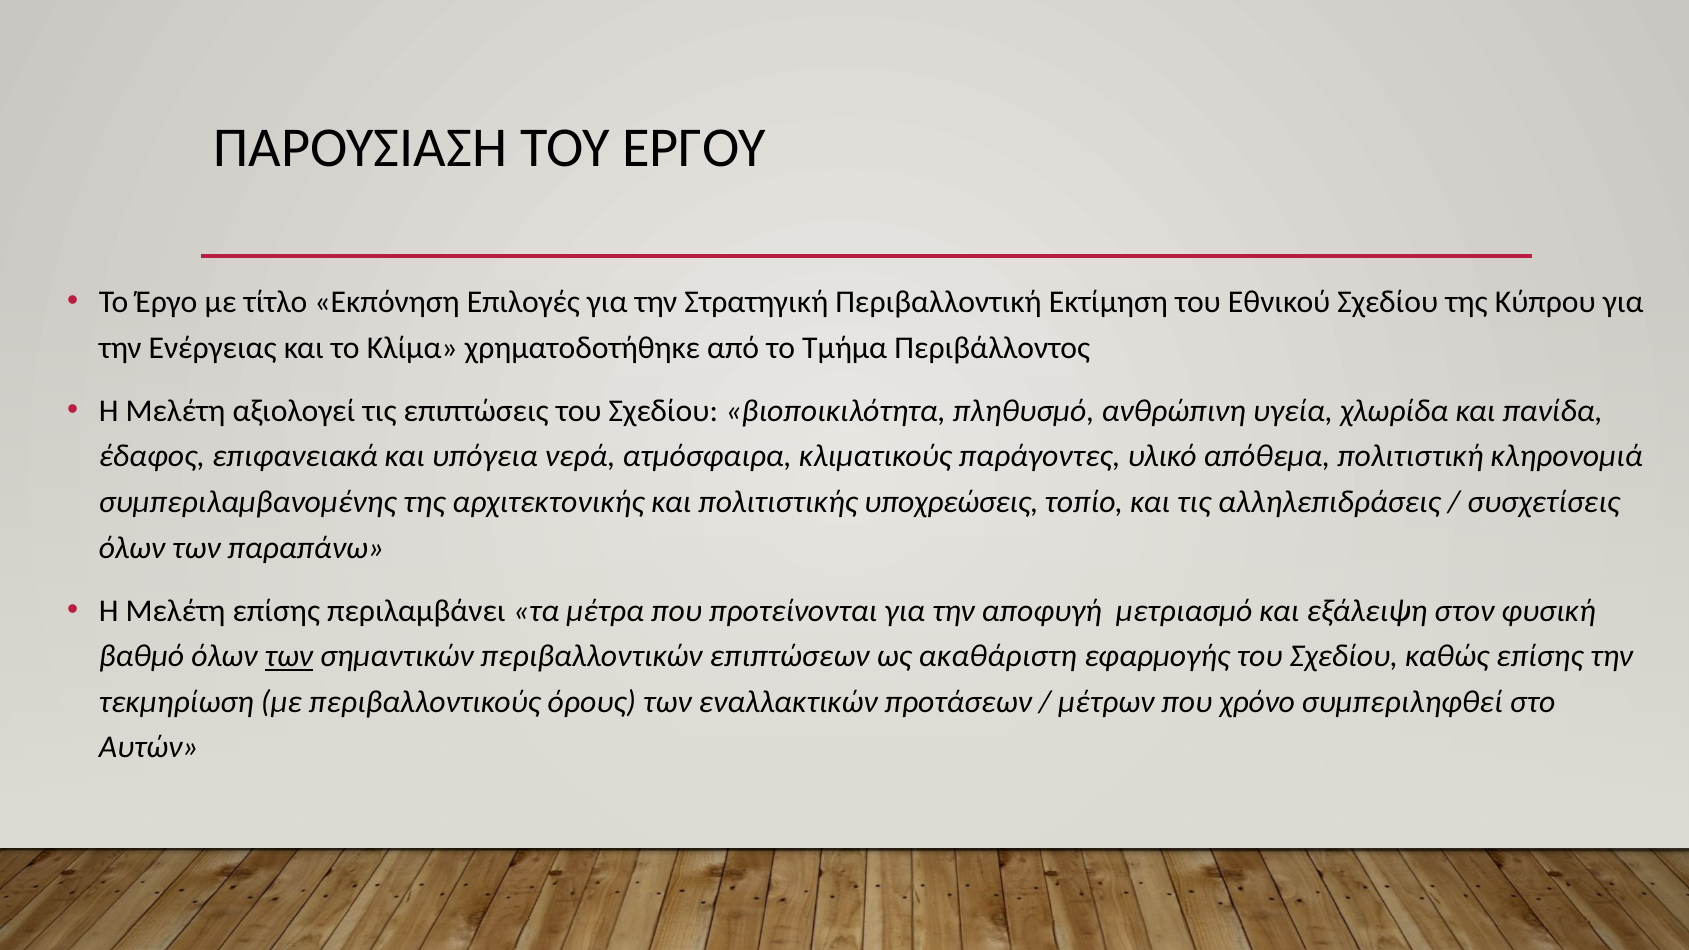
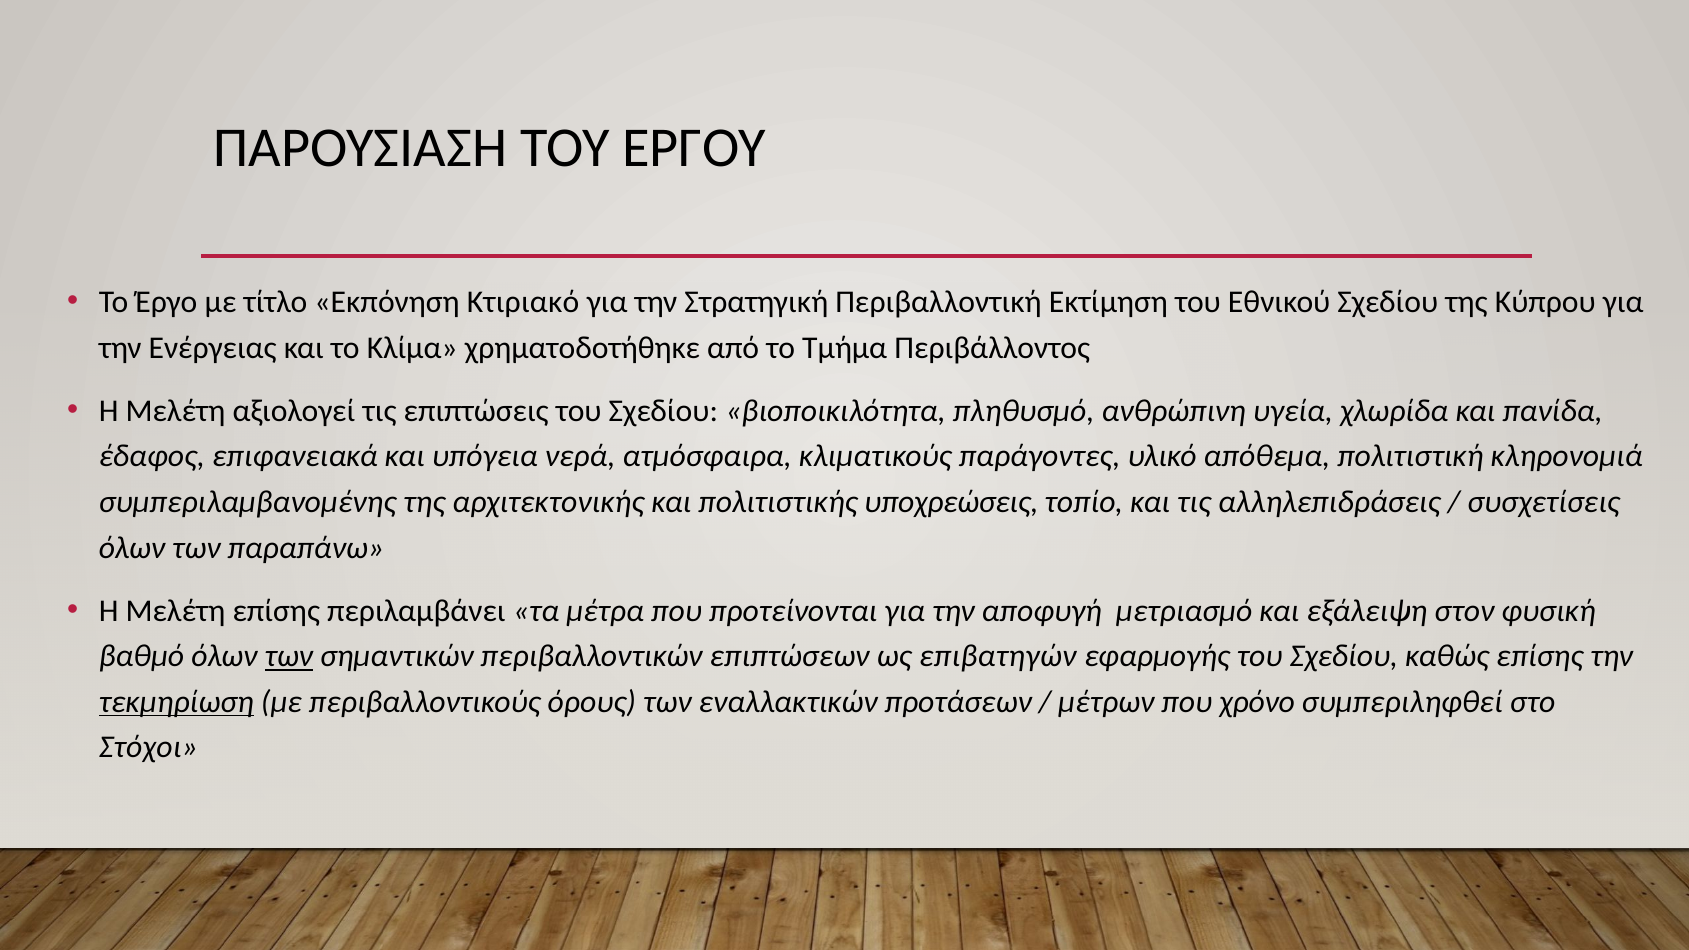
Επιλογές: Επιλογές -> Κτιριακό
ακαθάριστη: ακαθάριστη -> επιβατηγών
τεκμηρίωση underline: none -> present
Αυτών: Αυτών -> Στόχοι
